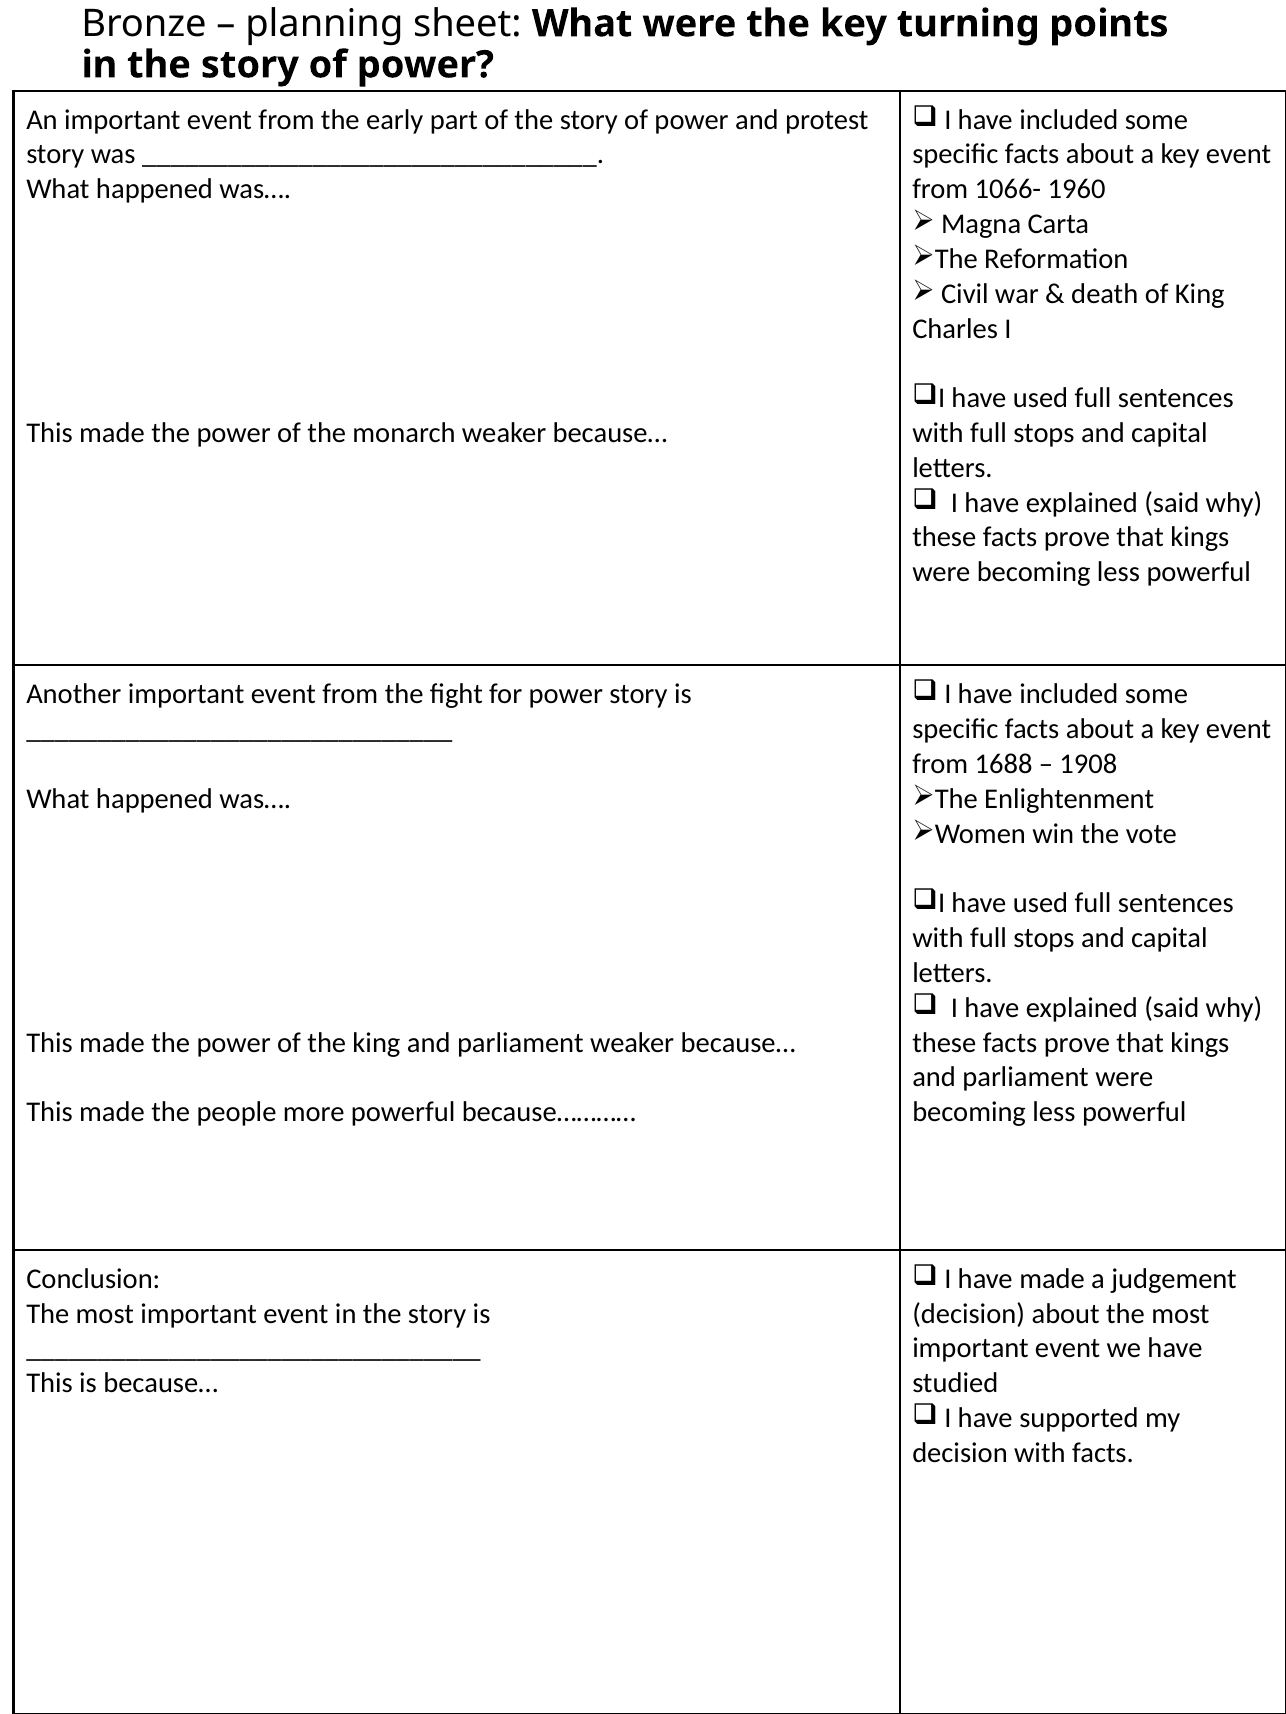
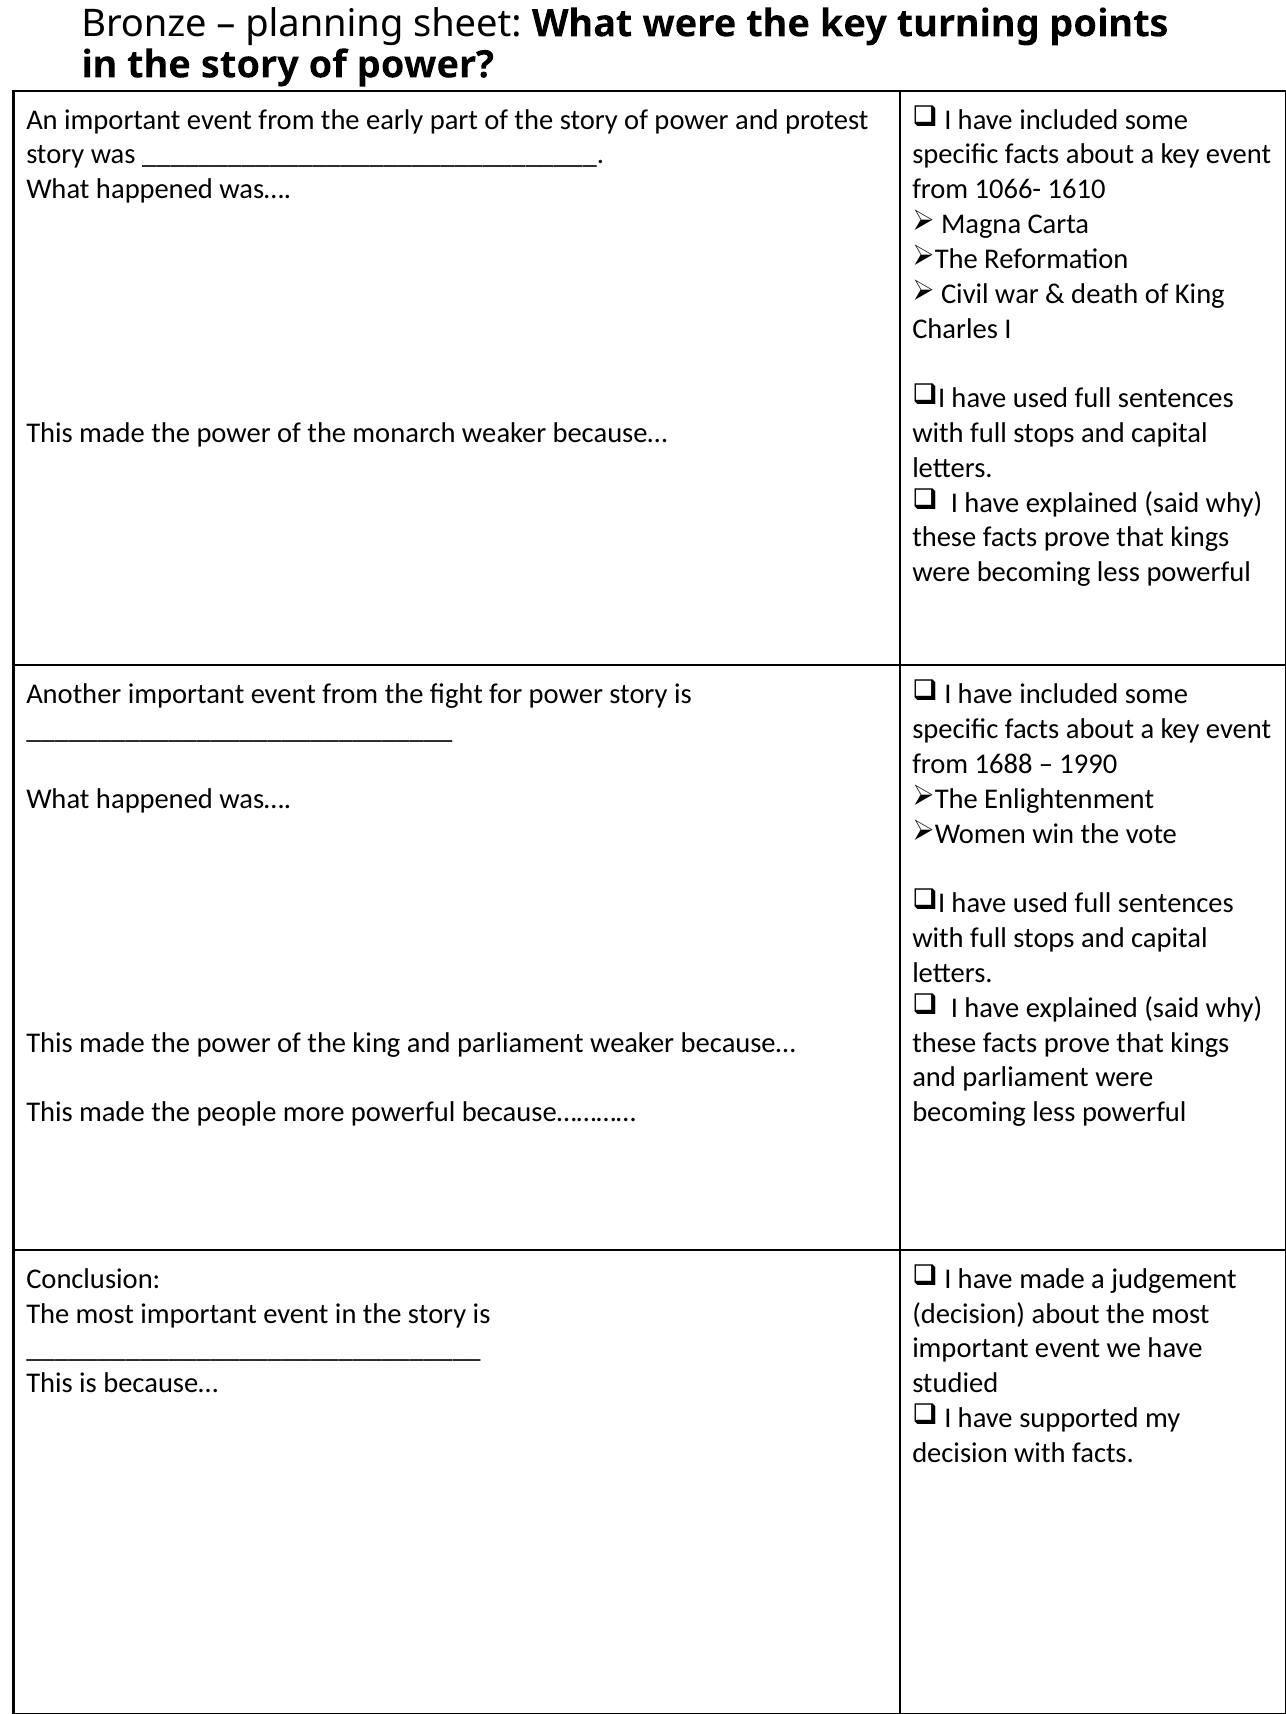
1960: 1960 -> 1610
1908: 1908 -> 1990
